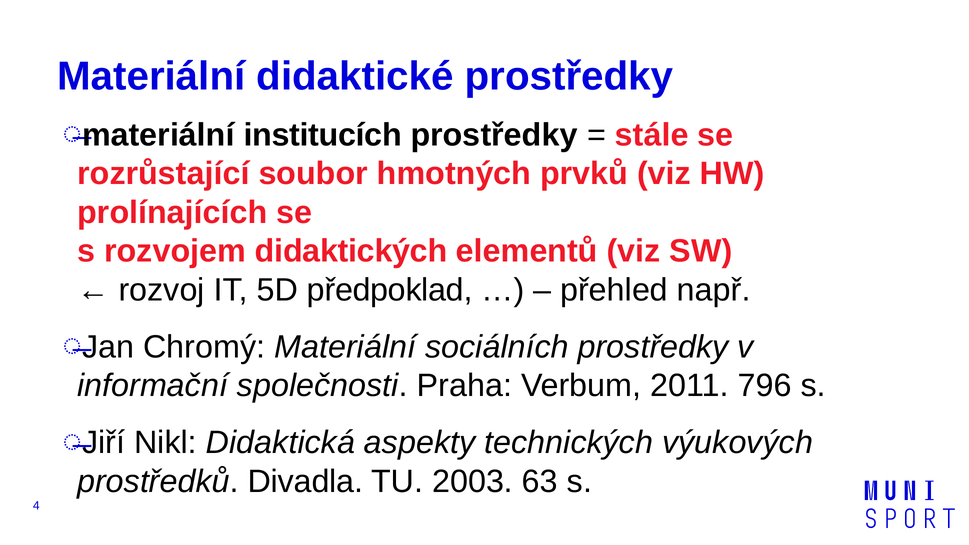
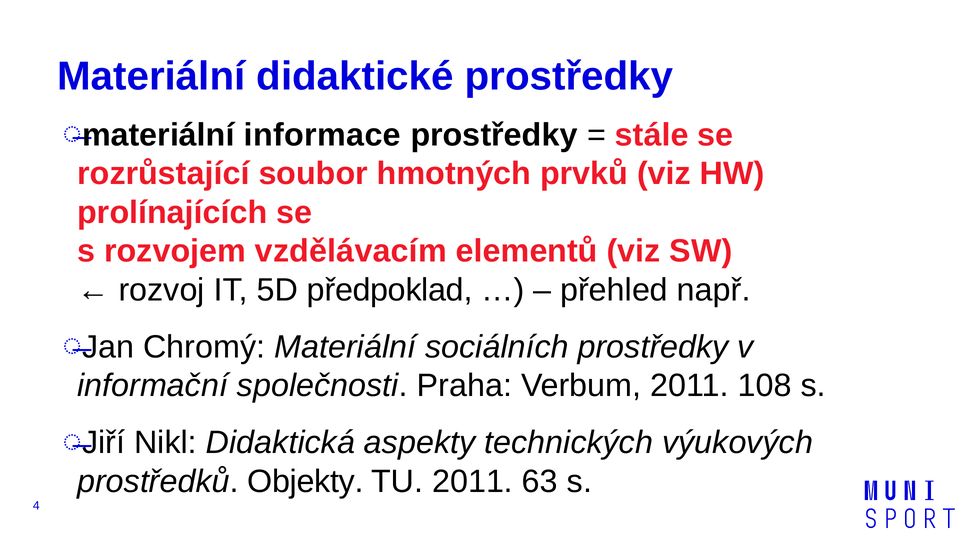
institucích: institucích -> informace
didaktických: didaktických -> vzdělávacím
796: 796 -> 108
Divadla: Divadla -> Objekty
TU 2003: 2003 -> 2011
